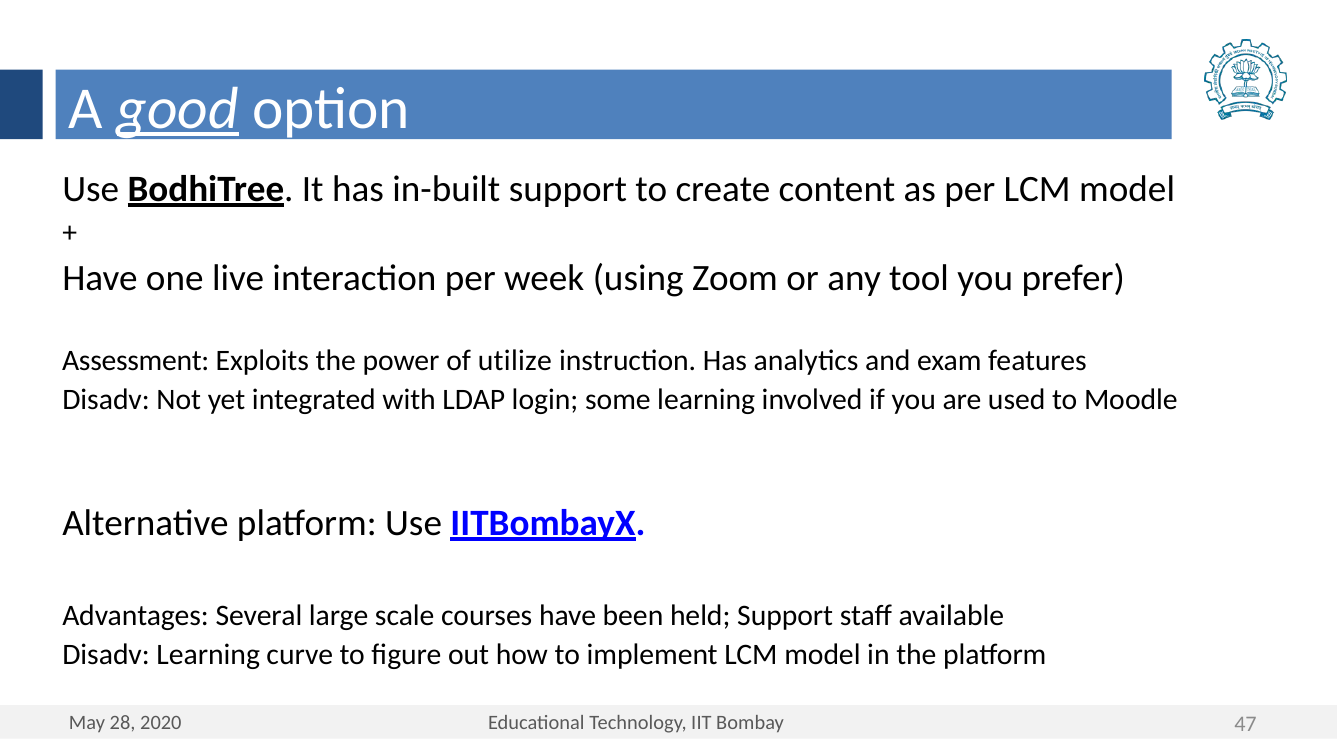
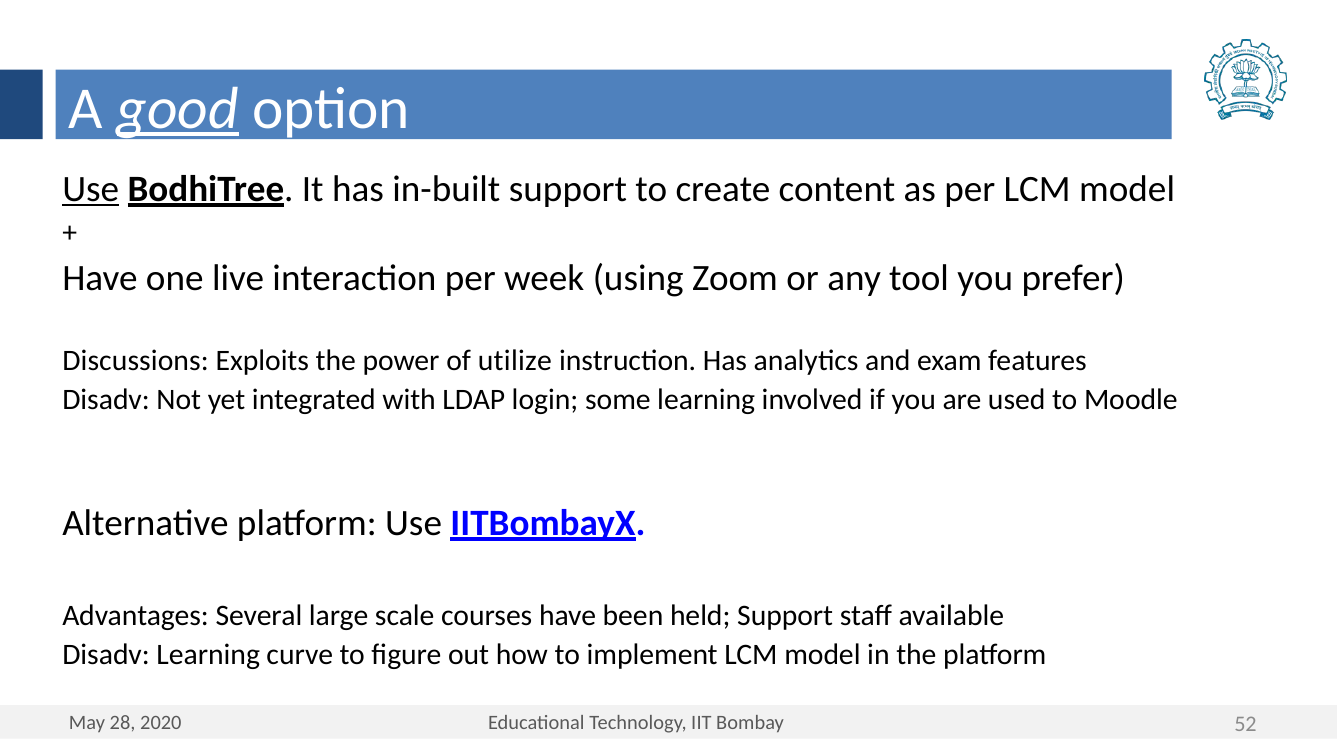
Use at (91, 189) underline: none -> present
Assessment: Assessment -> Discussions
47: 47 -> 52
